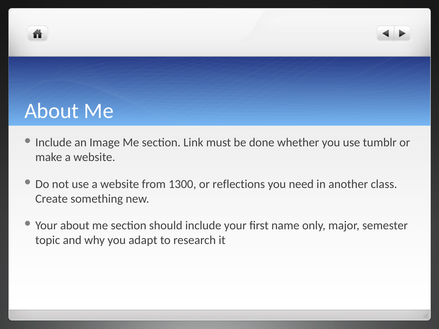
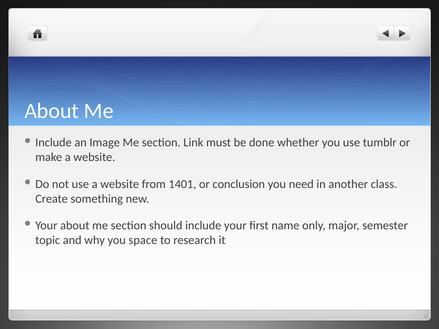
1300: 1300 -> 1401
reflections: reflections -> conclusion
adapt: adapt -> space
